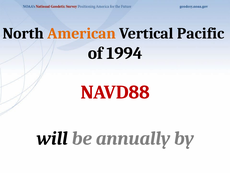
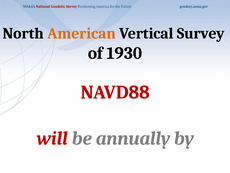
Pacific: Pacific -> Survey
1994: 1994 -> 1930
will colour: black -> red
